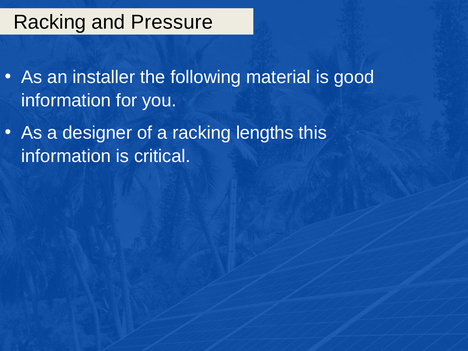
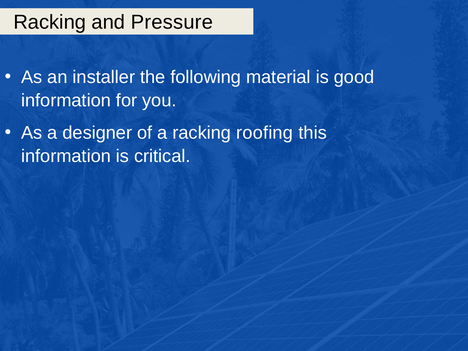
lengths: lengths -> roofing
